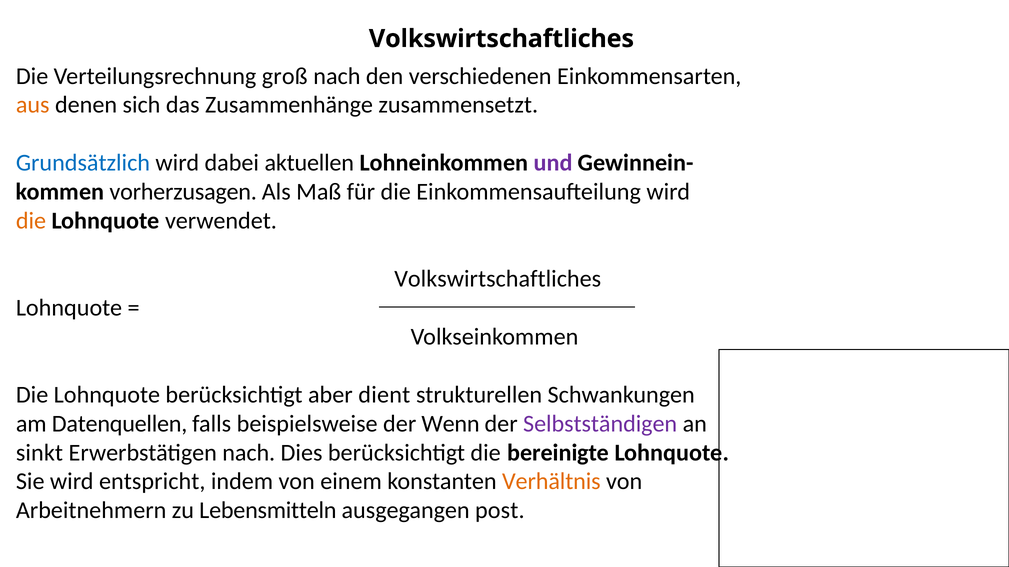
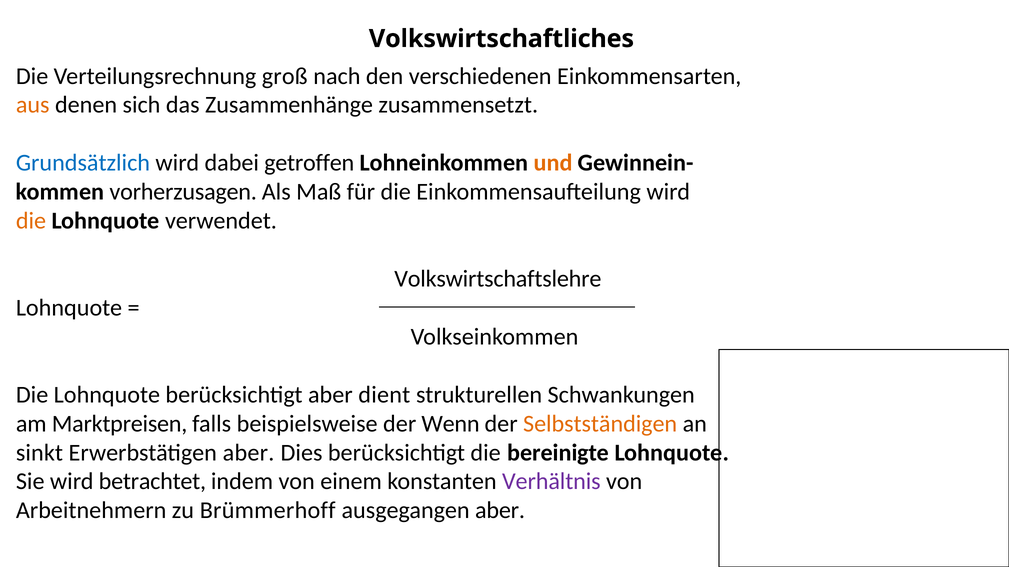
aktuellen: aktuellen -> getroffen
und colour: purple -> orange
Volkswirtschaftliches at (498, 279): Volkswirtschaftliches -> Volkswirtschaftslehre
Datenquellen: Datenquellen -> Marktpreisen
Selbstständigen colour: purple -> orange
Erwerbstätigen nach: nach -> aber
entspricht: entspricht -> betrachtet
Verhältnis colour: orange -> purple
Lebensmitteln: Lebensmitteln -> Brümmerhoff
ausgegangen post: post -> aber
